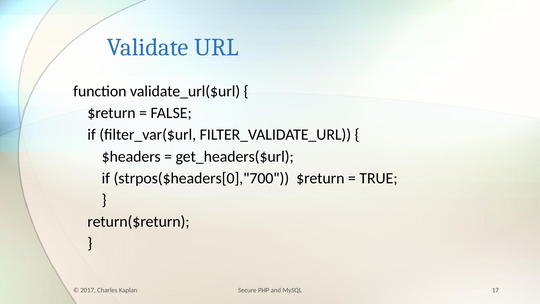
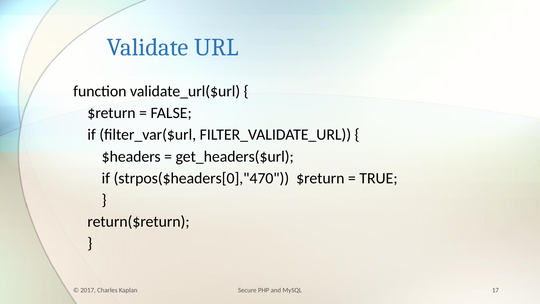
strpos($headers[0],"700: strpos($headers[0],"700 -> strpos($headers[0],"470
